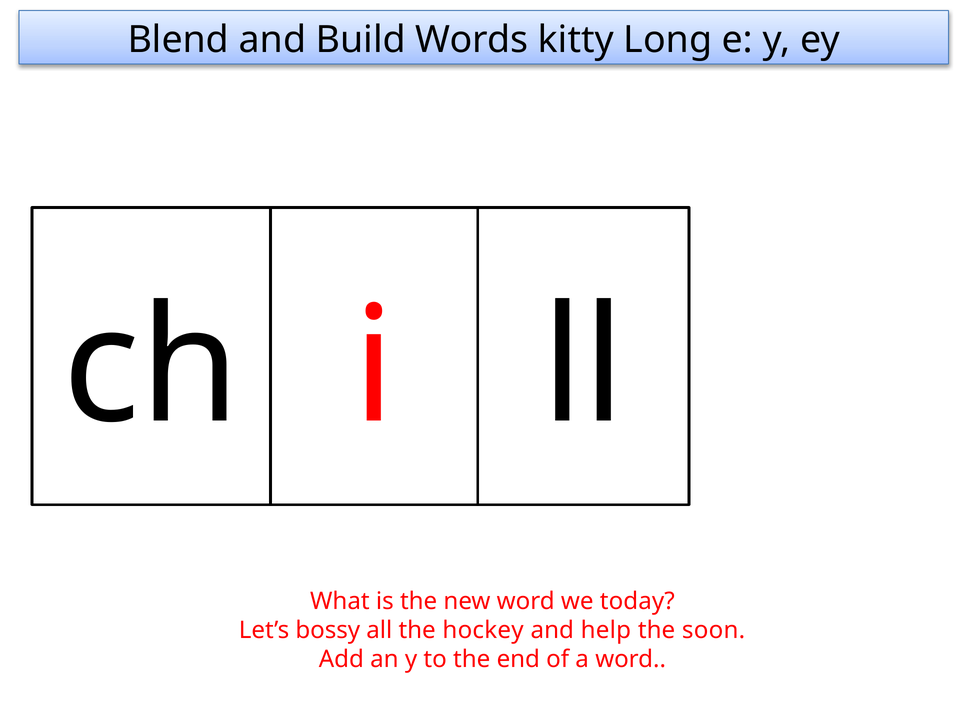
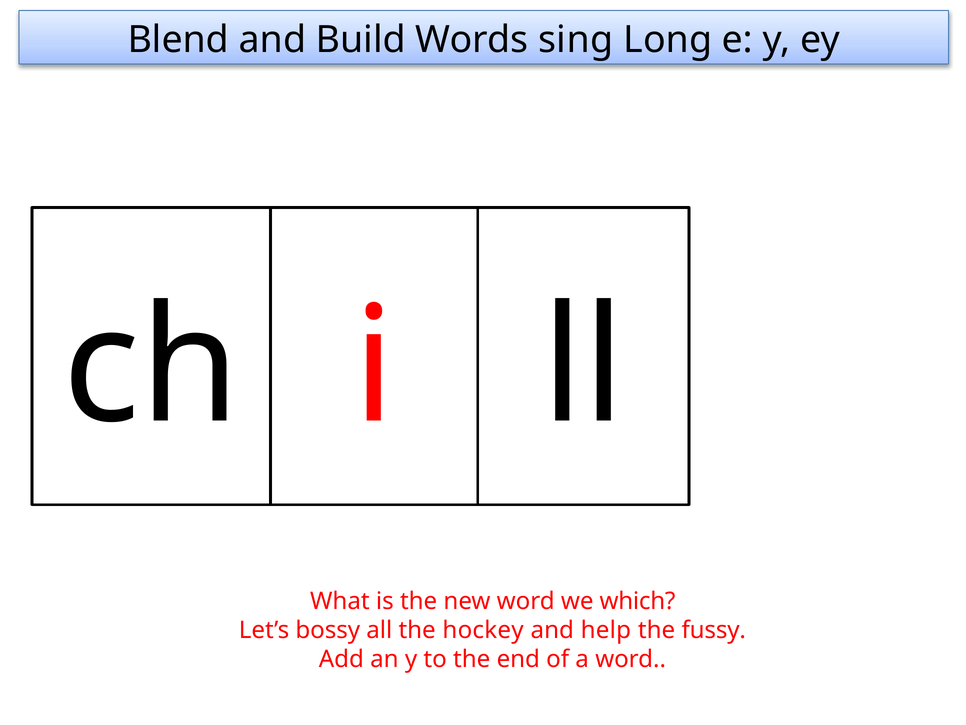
kitty: kitty -> sing
today: today -> which
soon: soon -> fussy
